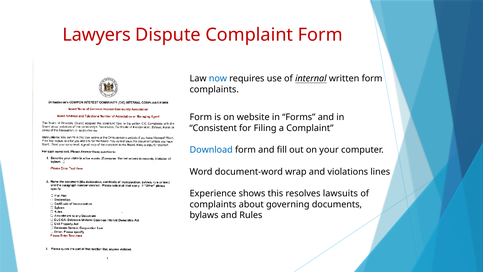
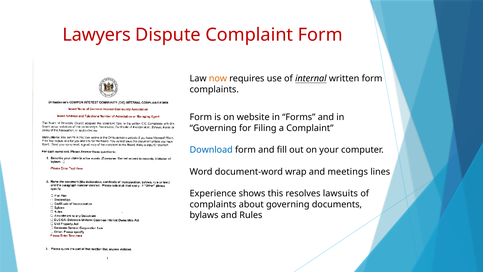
now colour: blue -> orange
Consistent at (213, 128): Consistent -> Governing
violations: violations -> meetings
